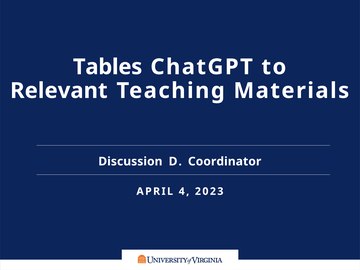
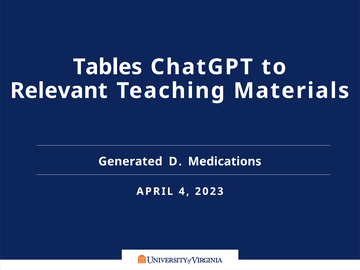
Discussion: Discussion -> Generated
Coordinator: Coordinator -> Medications
